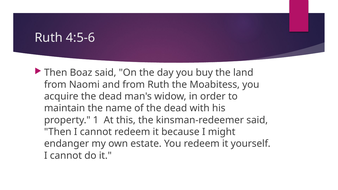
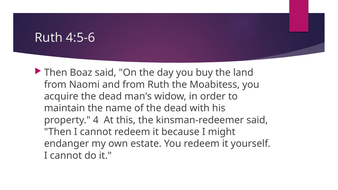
1: 1 -> 4
